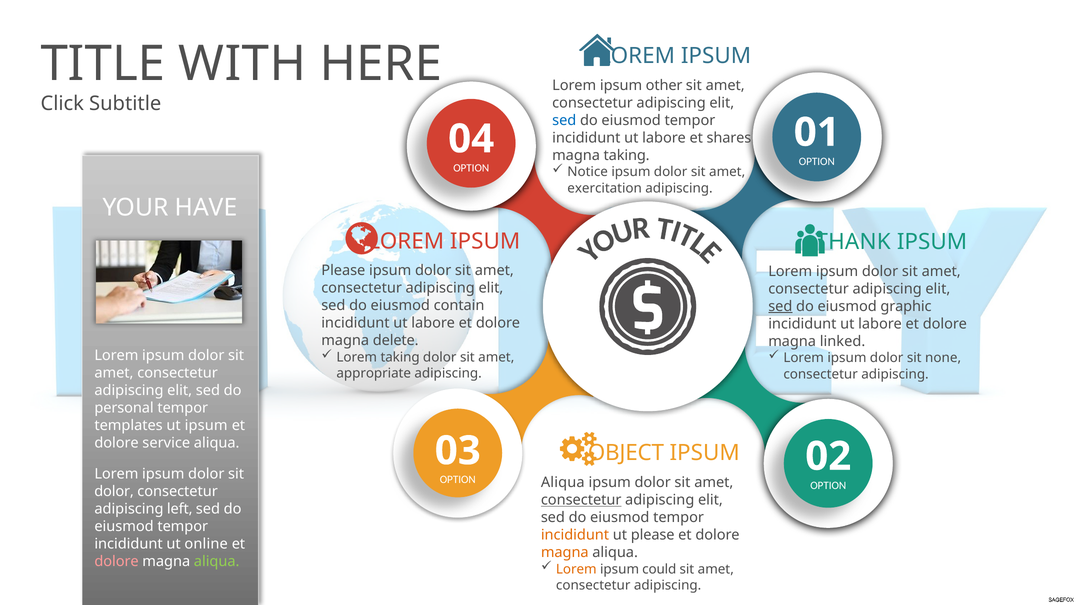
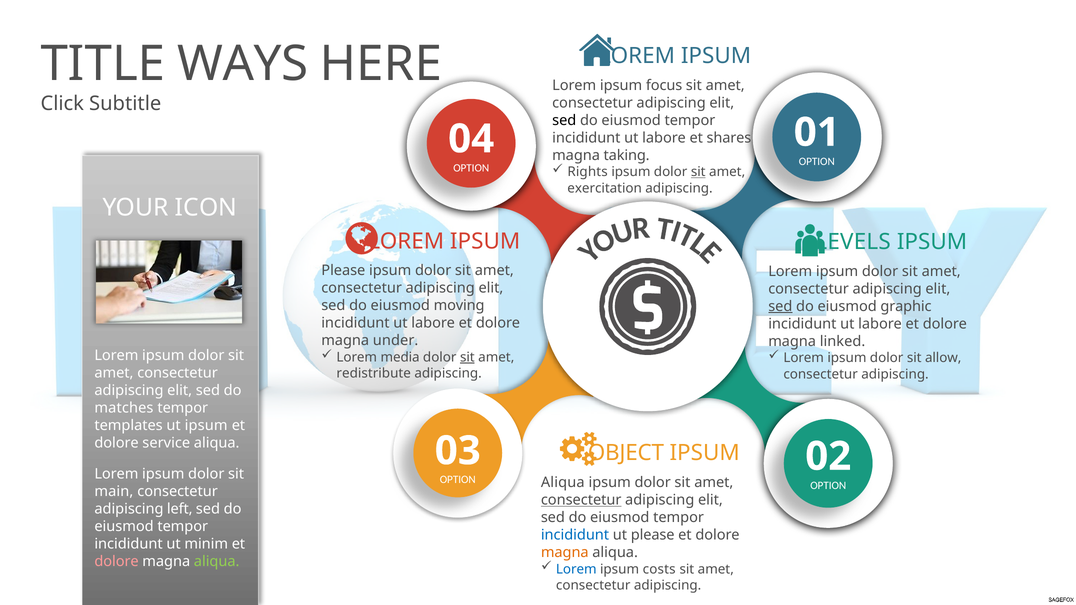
WITH: WITH -> WAYS
other: other -> focus
sed at (564, 120) colour: blue -> black
Notice: Notice -> Rights
sit at (698, 172) underline: none -> present
HAVE: HAVE -> ICON
THANK: THANK -> LEVELS
contain: contain -> moving
delete: delete -> under
Lorem taking: taking -> media
sit at (467, 357) underline: none -> present
none: none -> allow
appropriate: appropriate -> redistribute
personal: personal -> matches
dolor at (114, 492): dolor -> main
incididunt at (575, 535) colour: orange -> blue
online: online -> minim
Lorem at (576, 569) colour: orange -> blue
could: could -> costs
